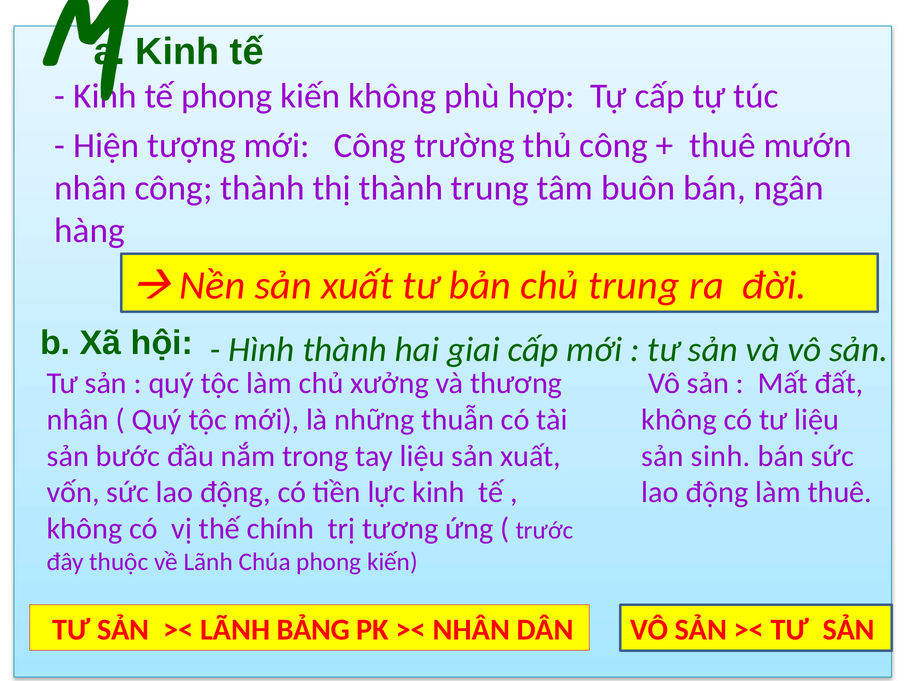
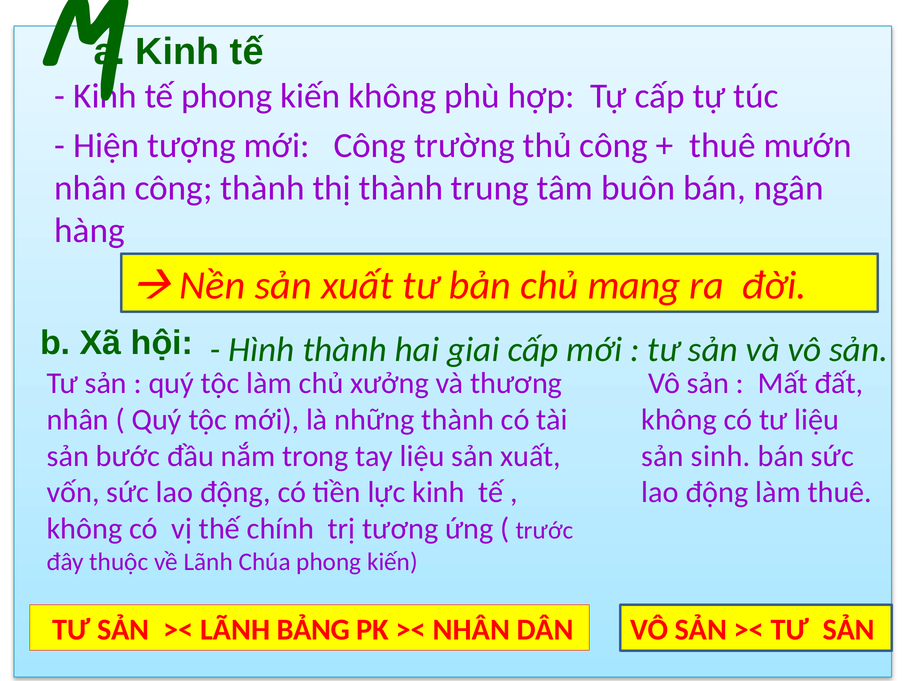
chủ trung: trung -> mang
những thuẫn: thuẫn -> thành
